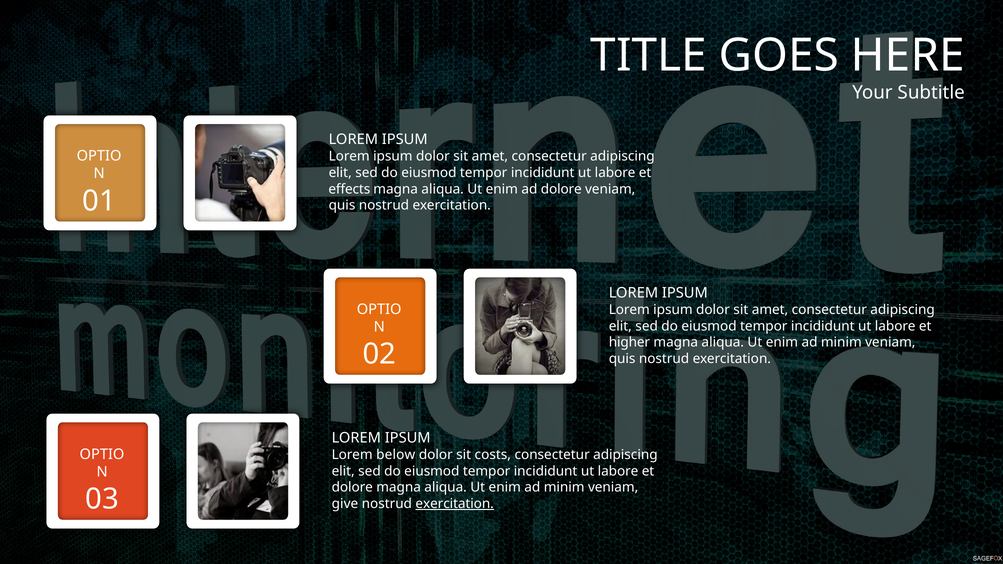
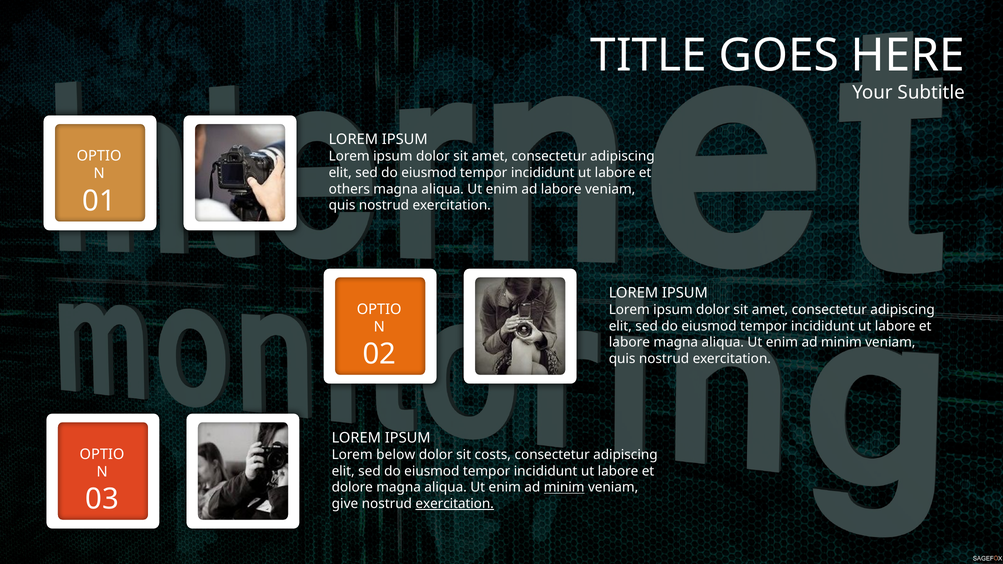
effects: effects -> others
ad dolore: dolore -> labore
higher at (629, 343): higher -> labore
minim at (564, 488) underline: none -> present
